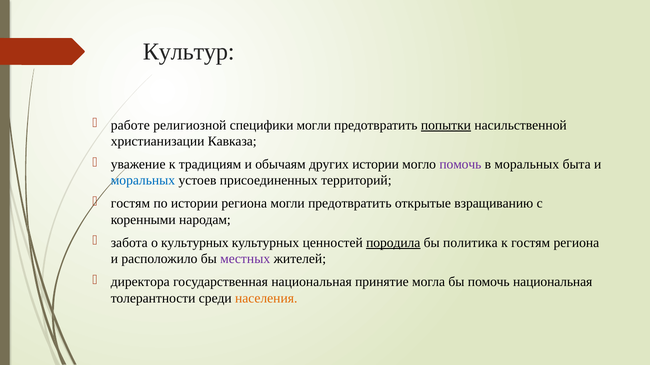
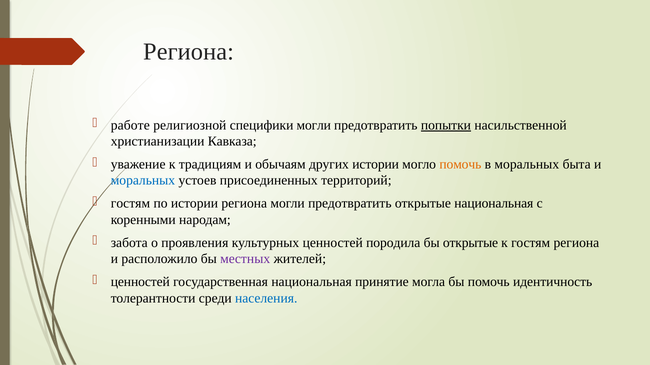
Культур at (189, 52): Культур -> Региона
помочь at (460, 165) colour: purple -> orange
открытые взращиванию: взращиванию -> национальная
о культурных: культурных -> проявления
породила underline: present -> none
бы политика: политика -> открытые
директора at (140, 282): директора -> ценностей
помочь национальная: национальная -> идентичность
населения colour: orange -> blue
